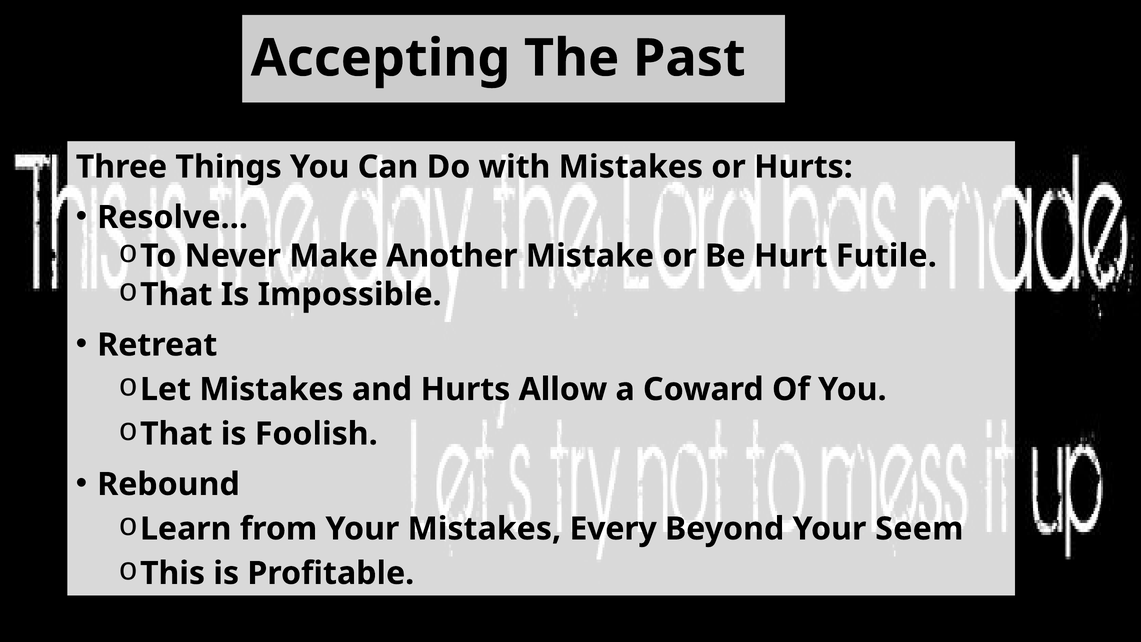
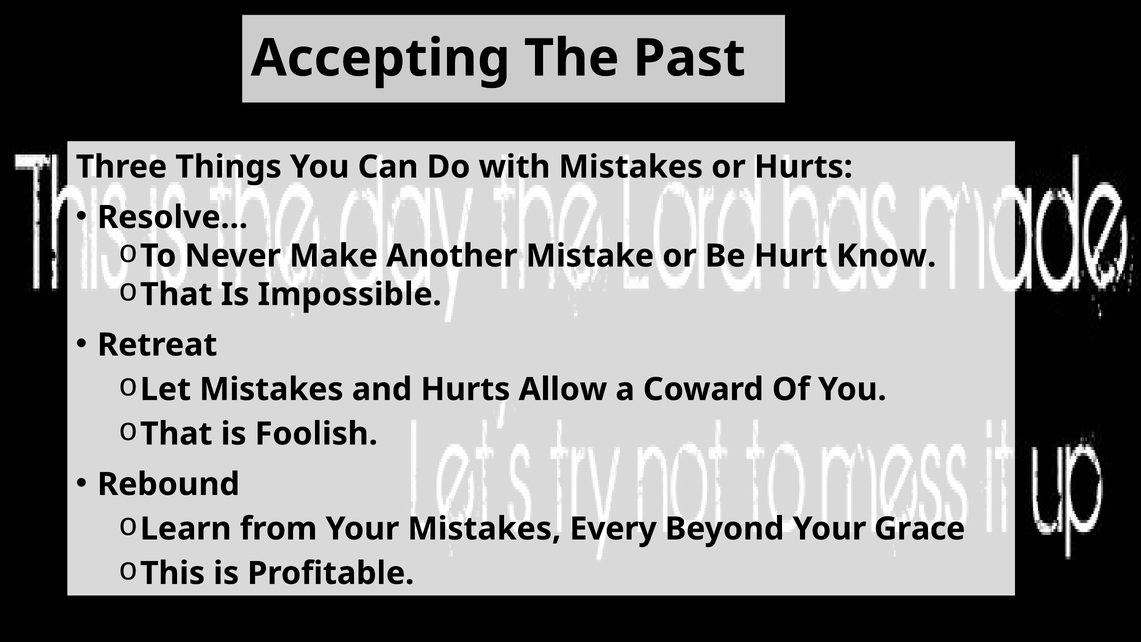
Futile: Futile -> Know
Seem: Seem -> Grace
